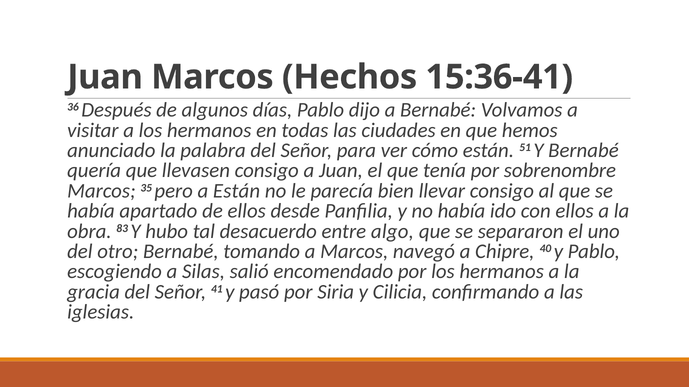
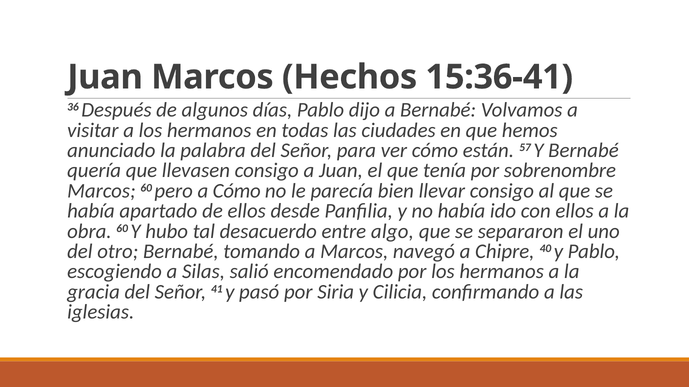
51: 51 -> 57
Marcos 35: 35 -> 60
a Están: Están -> Cómo
obra 83: 83 -> 60
